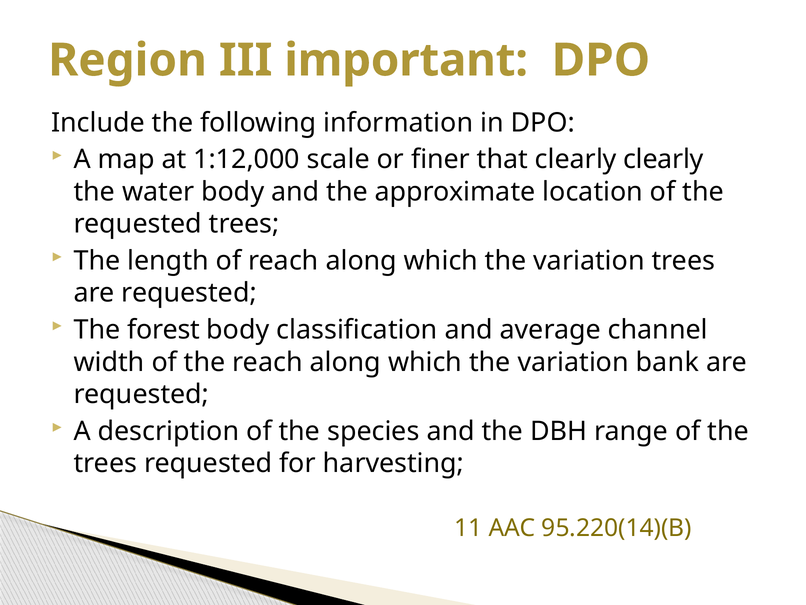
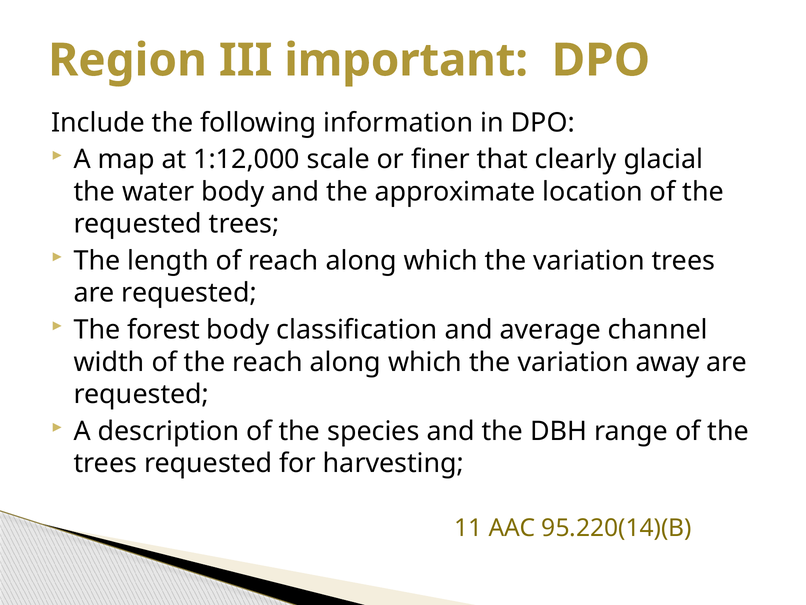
clearly clearly: clearly -> glacial
bank: bank -> away
